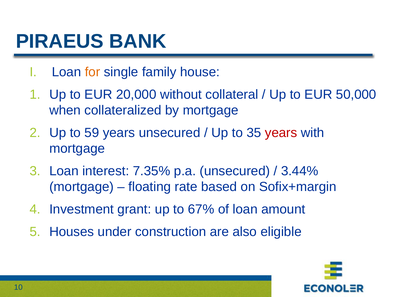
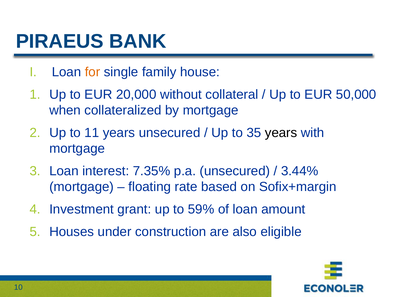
59: 59 -> 11
years at (281, 133) colour: red -> black
67%: 67% -> 59%
